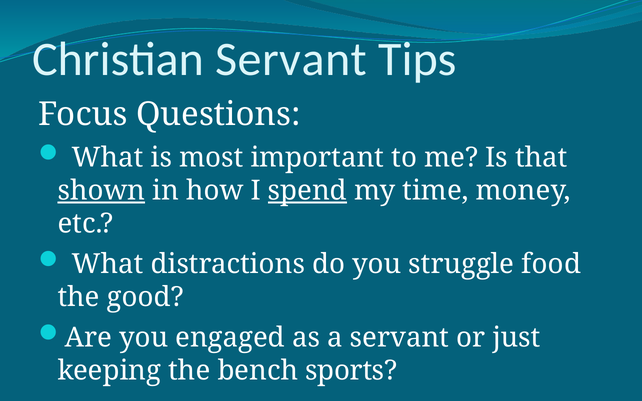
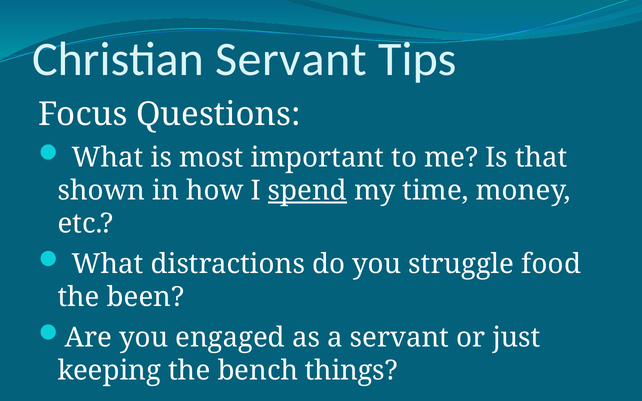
shown underline: present -> none
good: good -> been
sports: sports -> things
